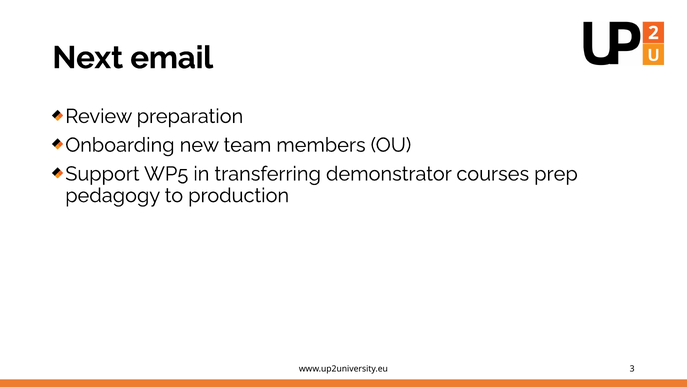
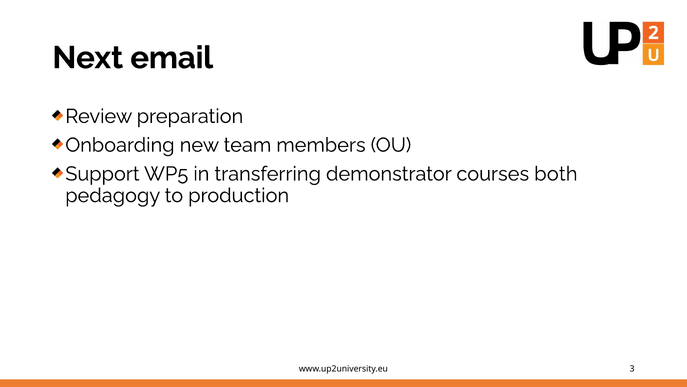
prep: prep -> both
